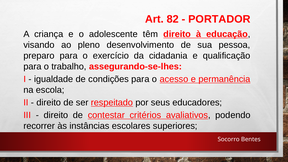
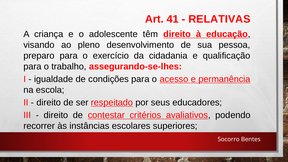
82: 82 -> 41
PORTADOR: PORTADOR -> RELATIVAS
